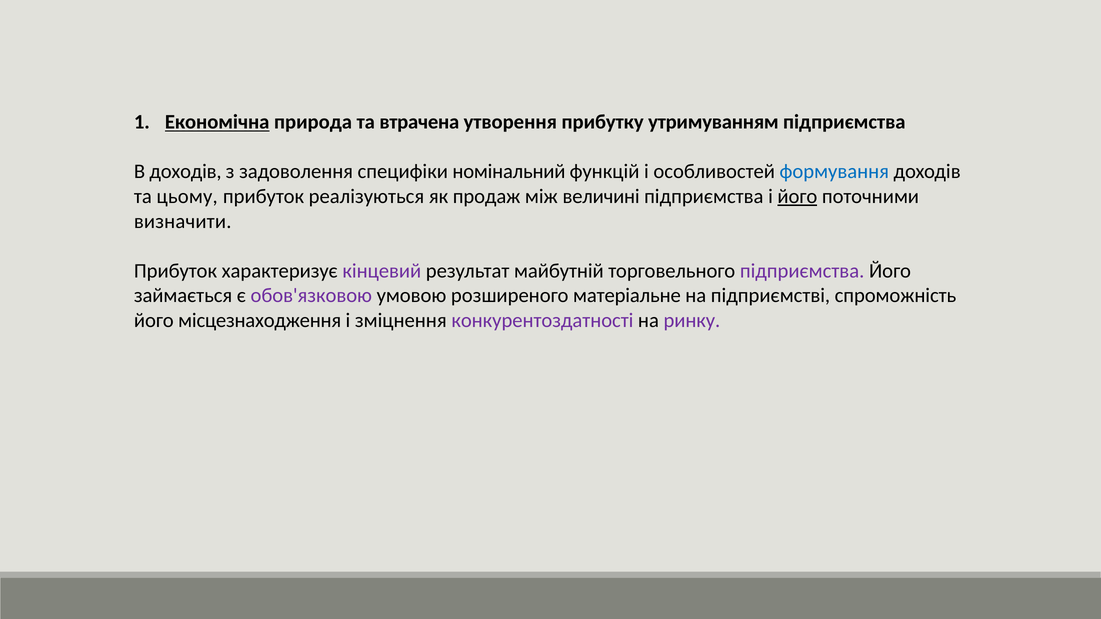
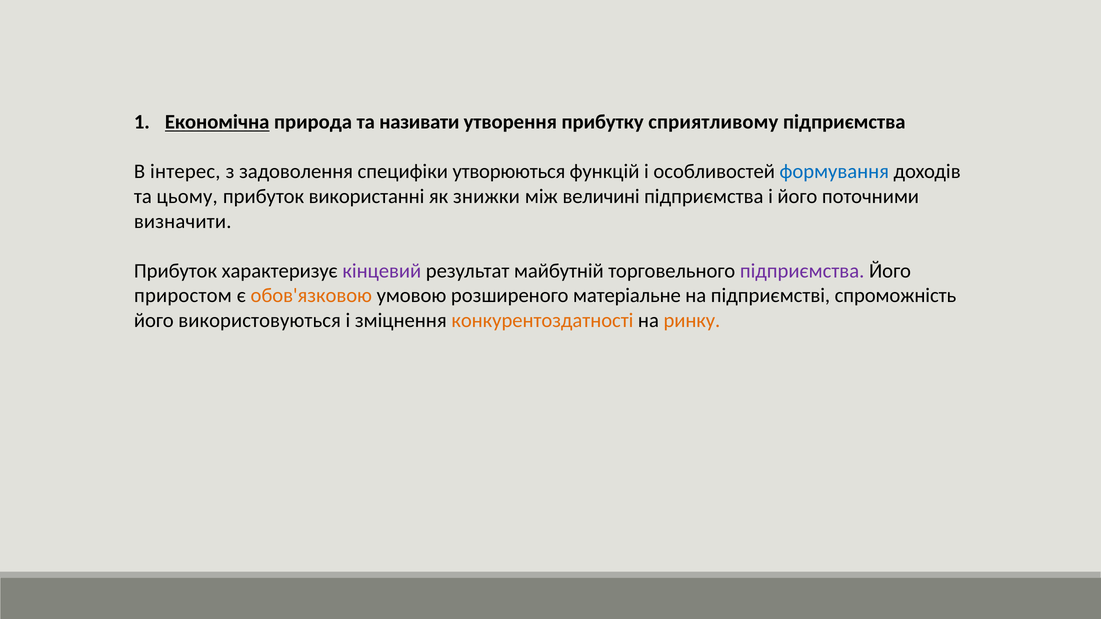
втрачена: втрачена -> називати
утримуванням: утримуванням -> сприятливому
В доходів: доходів -> інтерес
номінальний: номінальний -> утворюються
реалізуються: реалізуються -> використанні
продаж: продаж -> знижки
його at (797, 197) underline: present -> none
займається: займається -> приростом
обов'язковою colour: purple -> orange
місцезнаходження: місцезнаходження -> використовуються
конкурентоздатності colour: purple -> orange
ринку colour: purple -> orange
